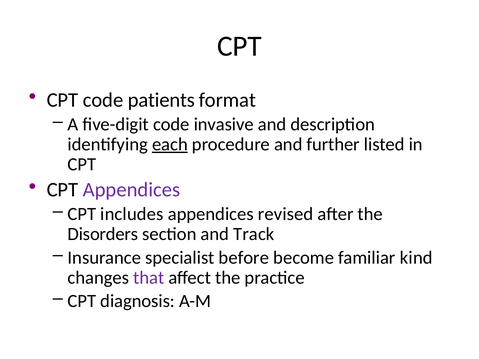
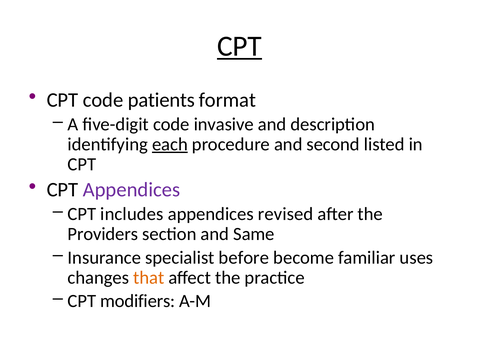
CPT at (239, 46) underline: none -> present
further: further -> second
Disorders: Disorders -> Providers
Track: Track -> Same
kind: kind -> uses
that colour: purple -> orange
diagnosis: diagnosis -> modifiers
